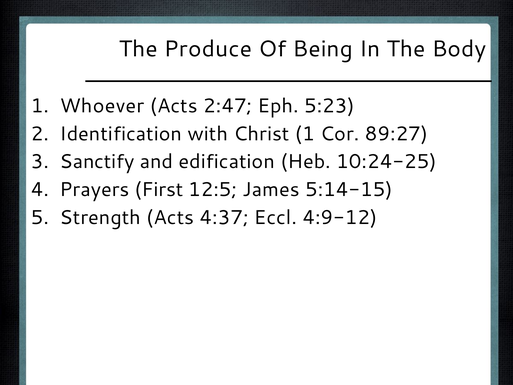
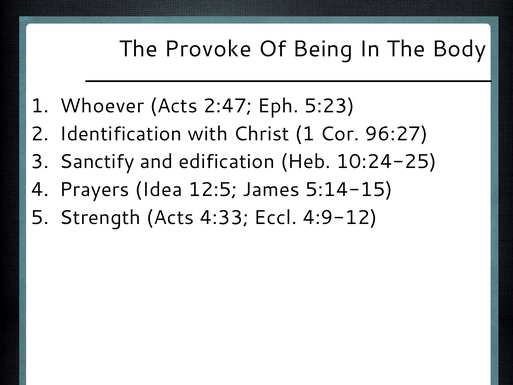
Produce: Produce -> Provoke
89:27: 89:27 -> 96:27
First: First -> Idea
4:37: 4:37 -> 4:33
